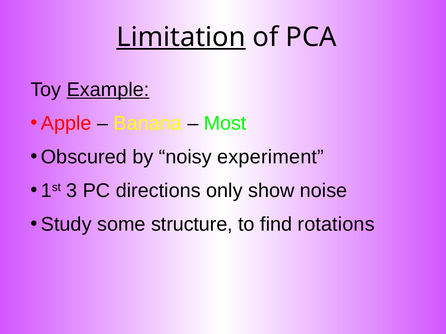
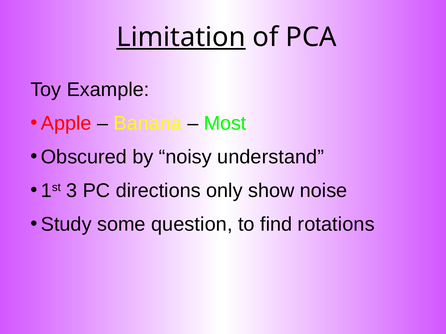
Example underline: present -> none
experiment: experiment -> understand
structure: structure -> question
